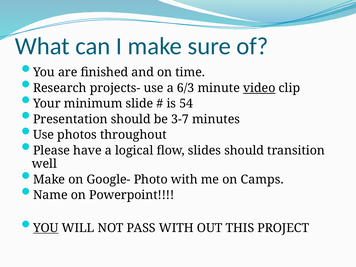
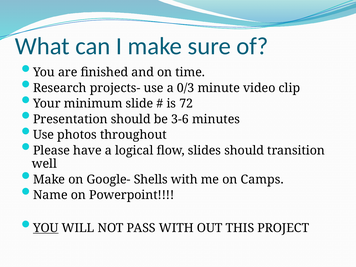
6/3: 6/3 -> 0/3
video underline: present -> none
54: 54 -> 72
3-7: 3-7 -> 3-6
Photo: Photo -> Shells
